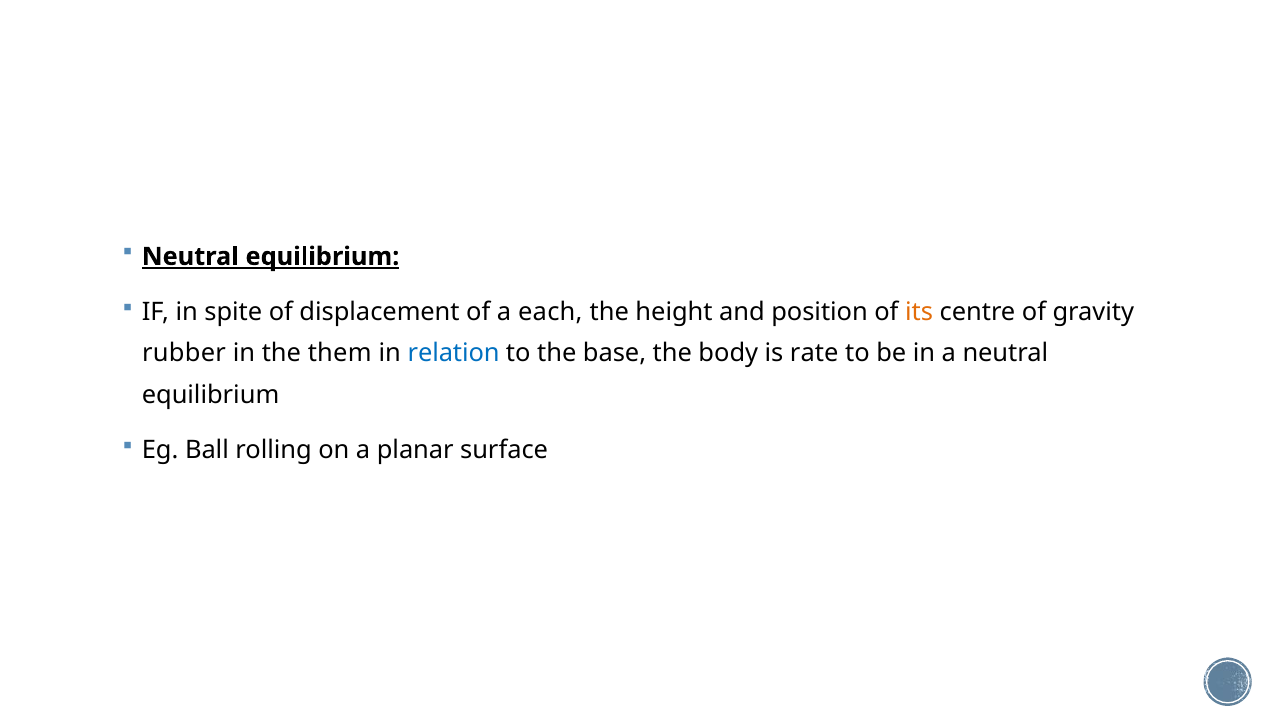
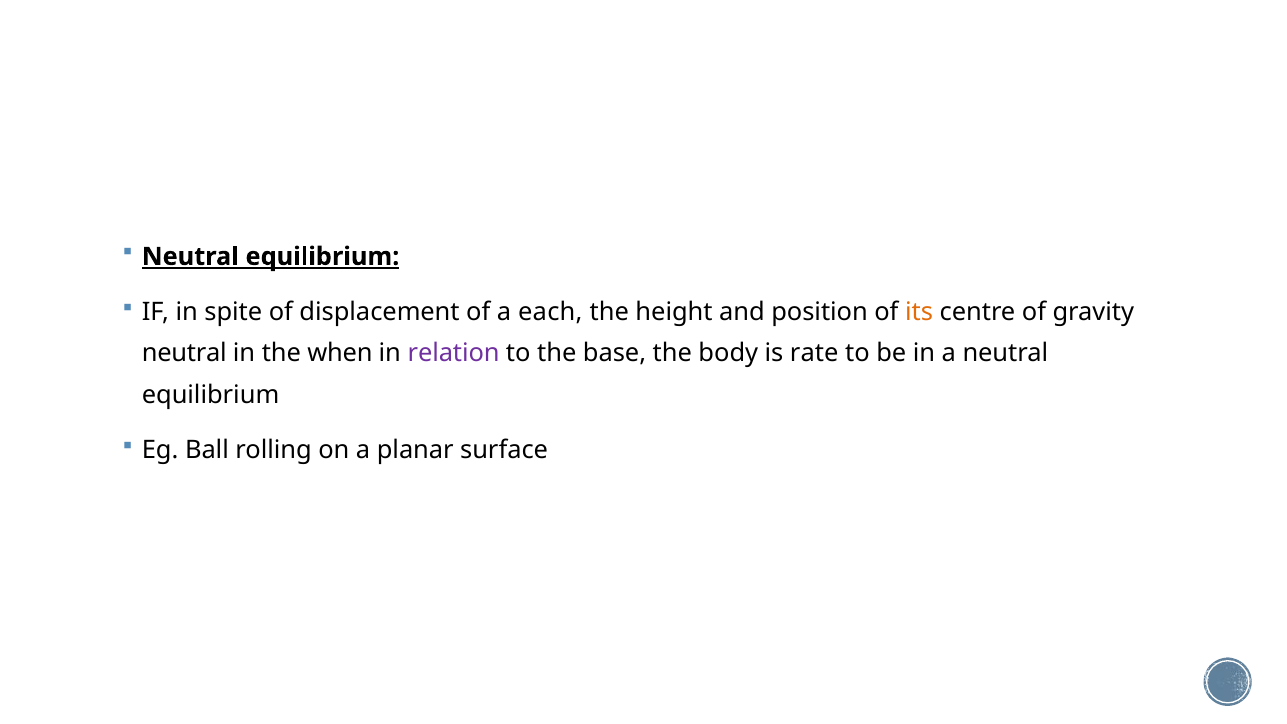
rubber at (184, 353): rubber -> neutral
them: them -> when
relation colour: blue -> purple
